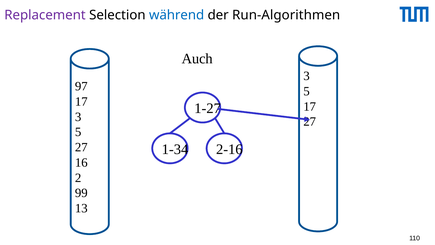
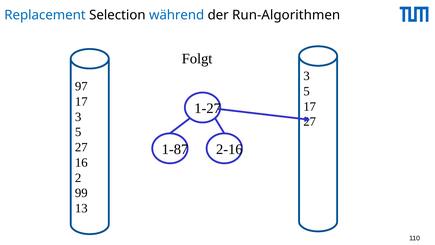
Replacement colour: purple -> blue
Auch: Auch -> Folgt
1-34: 1-34 -> 1-87
